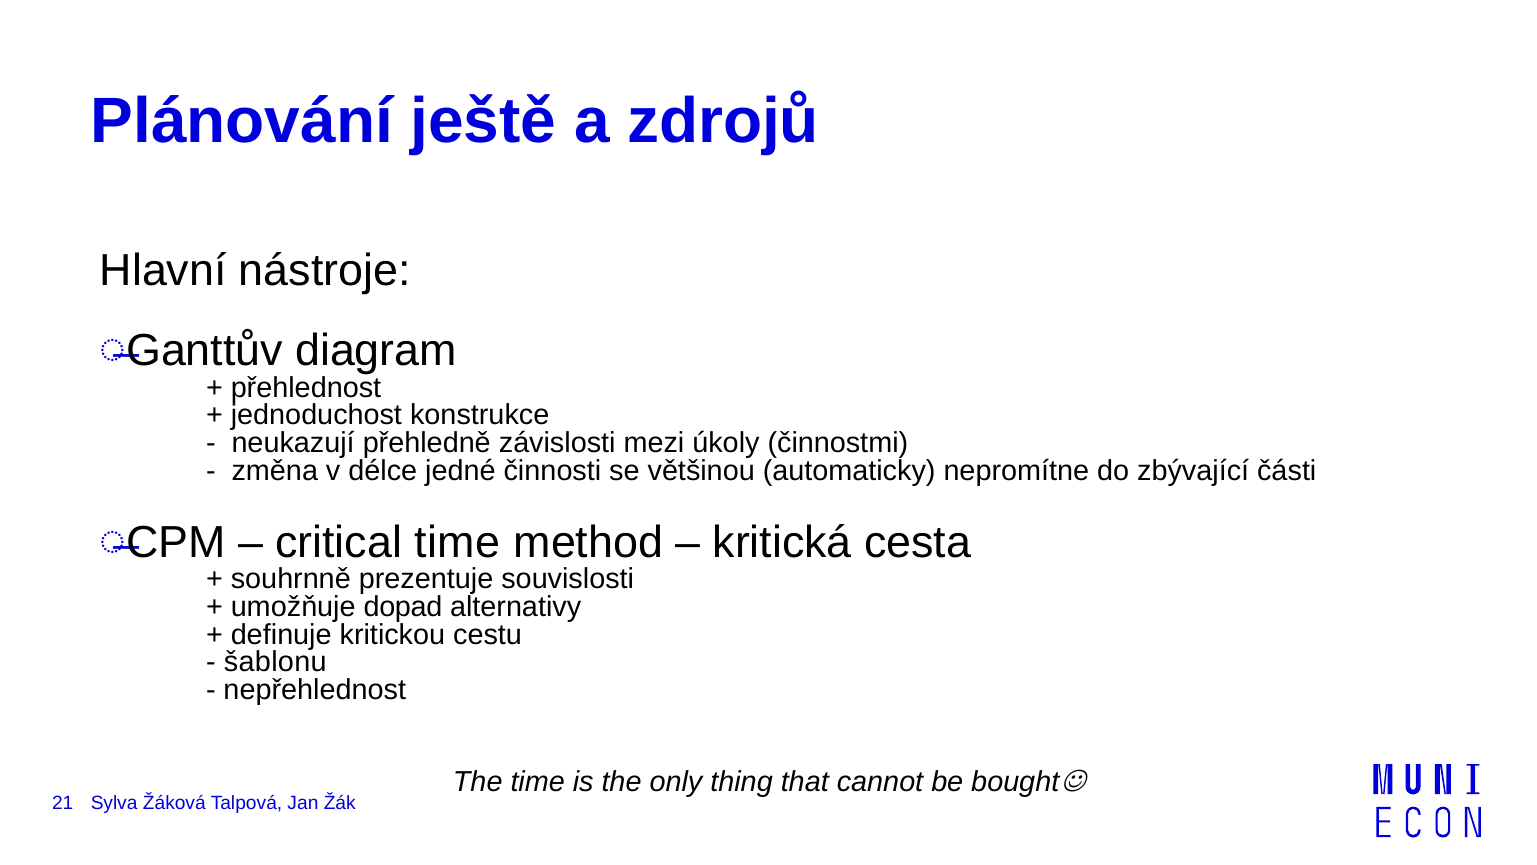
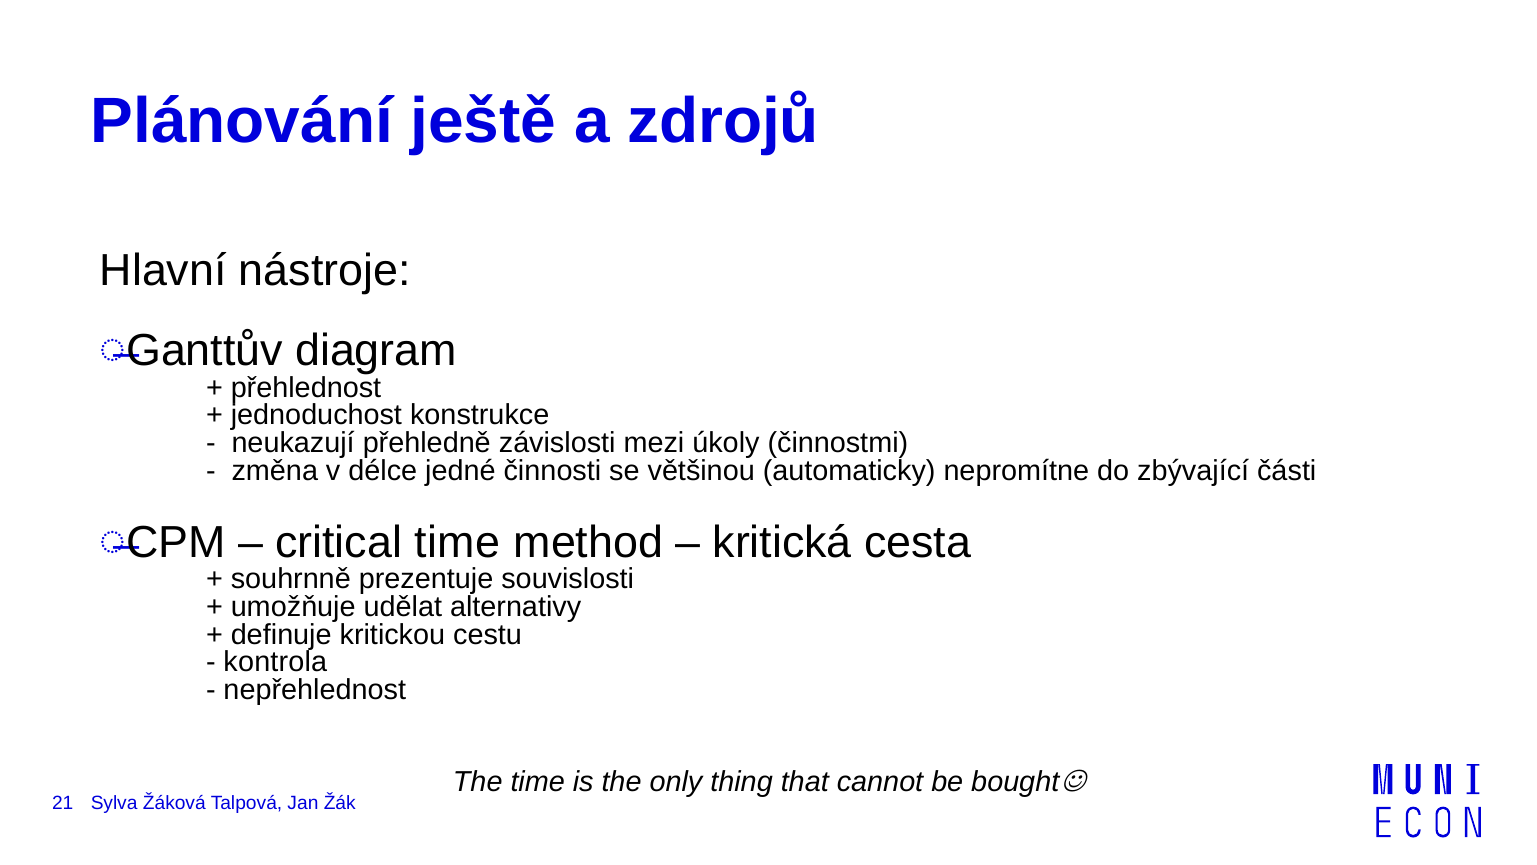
dopad: dopad -> udělat
šablonu: šablonu -> kontrola
